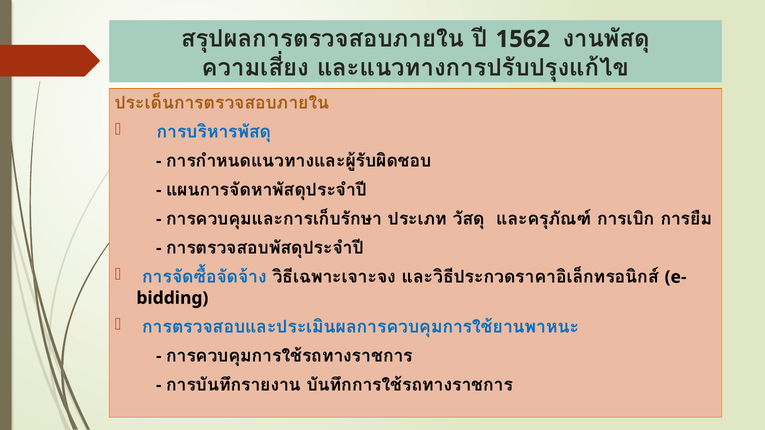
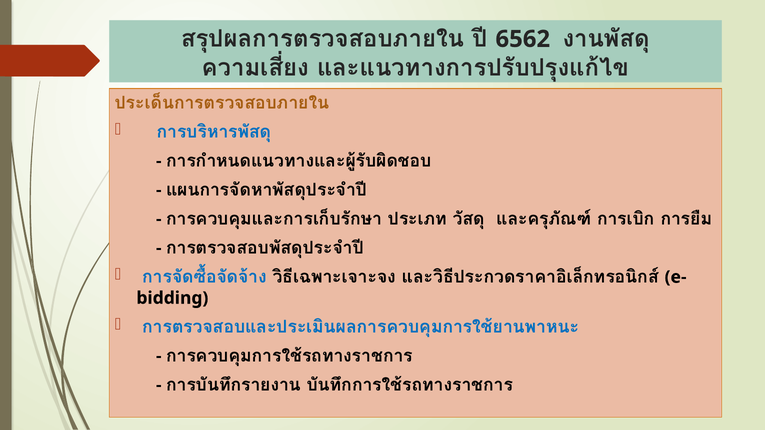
1562: 1562 -> 6562
